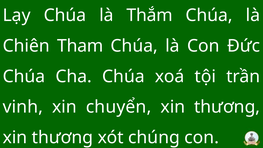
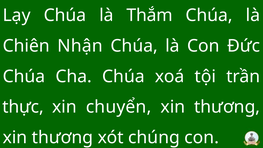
Tham: Tham -> Nhận
vinh: vinh -> thực
